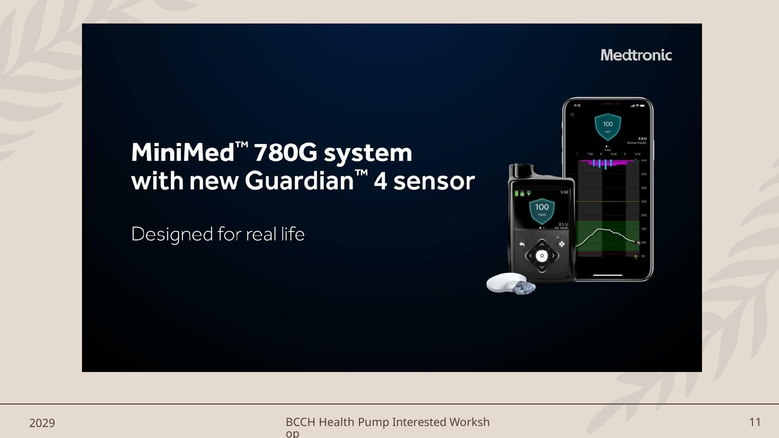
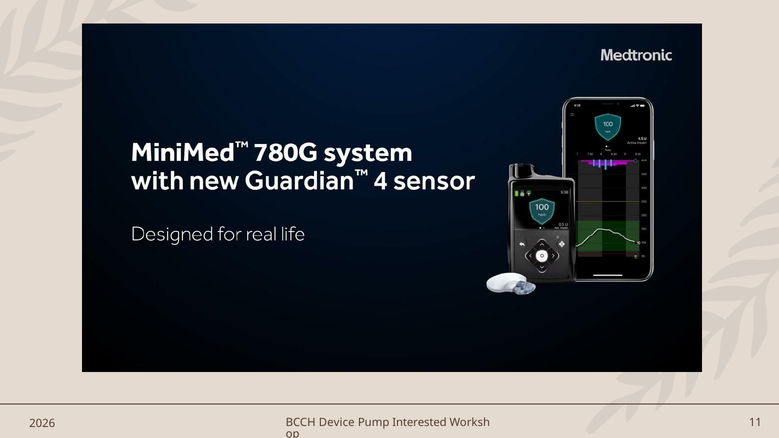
Health: Health -> Device
2029: 2029 -> 2026
